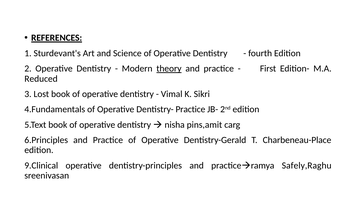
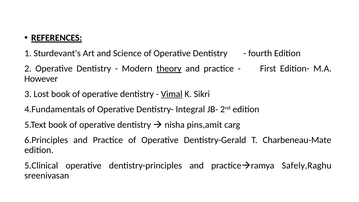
Reduced: Reduced -> However
Vimal underline: none -> present
Dentistry- Practice: Practice -> Integral
Charbeneau-Place: Charbeneau-Place -> Charbeneau-Mate
9.Clinical: 9.Clinical -> 5.Clinical
